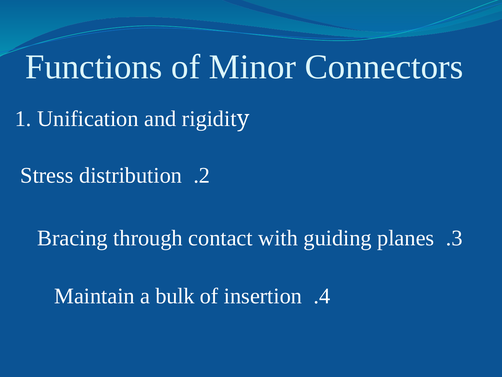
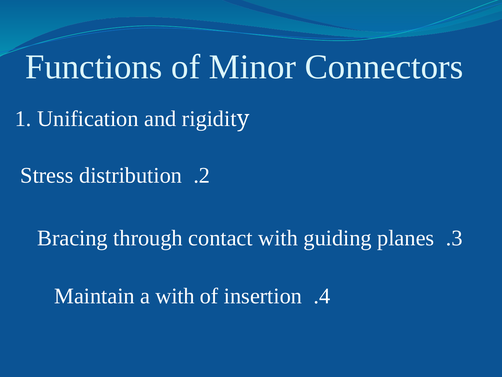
a bulk: bulk -> with
